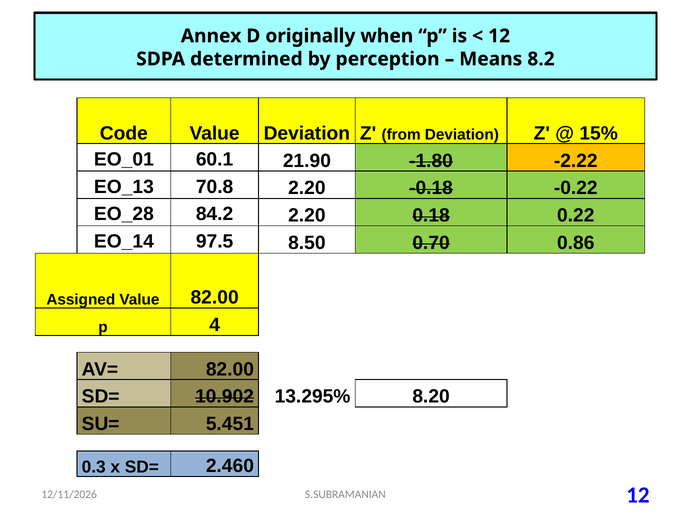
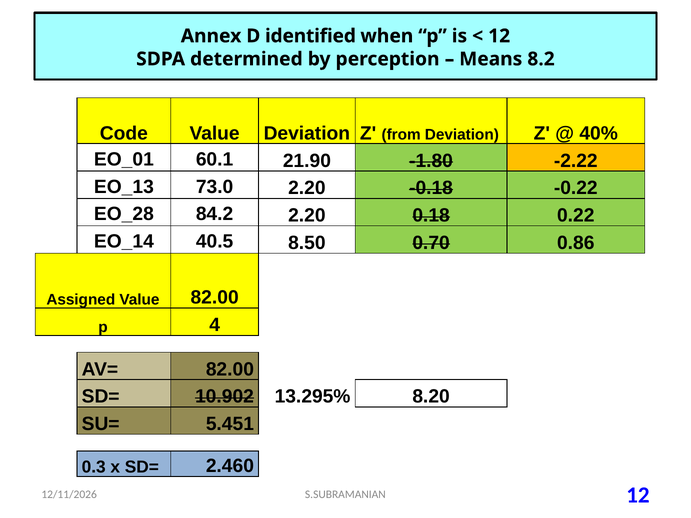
originally: originally -> identified
15%: 15% -> 40%
70.8: 70.8 -> 73.0
97.5: 97.5 -> 40.5
